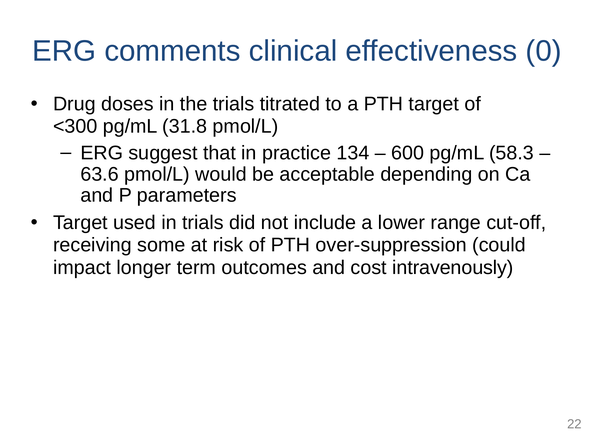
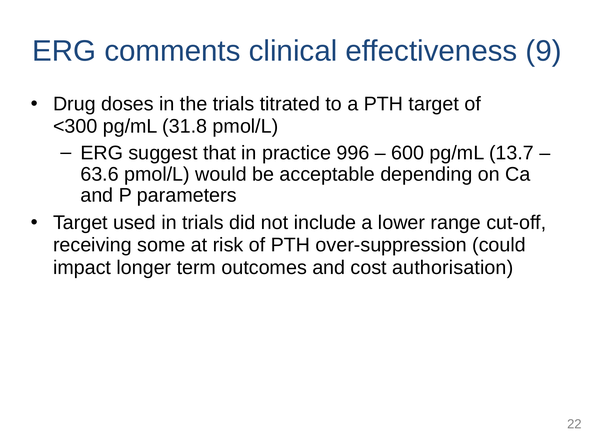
0: 0 -> 9
134: 134 -> 996
58.3: 58.3 -> 13.7
intravenously: intravenously -> authorisation
